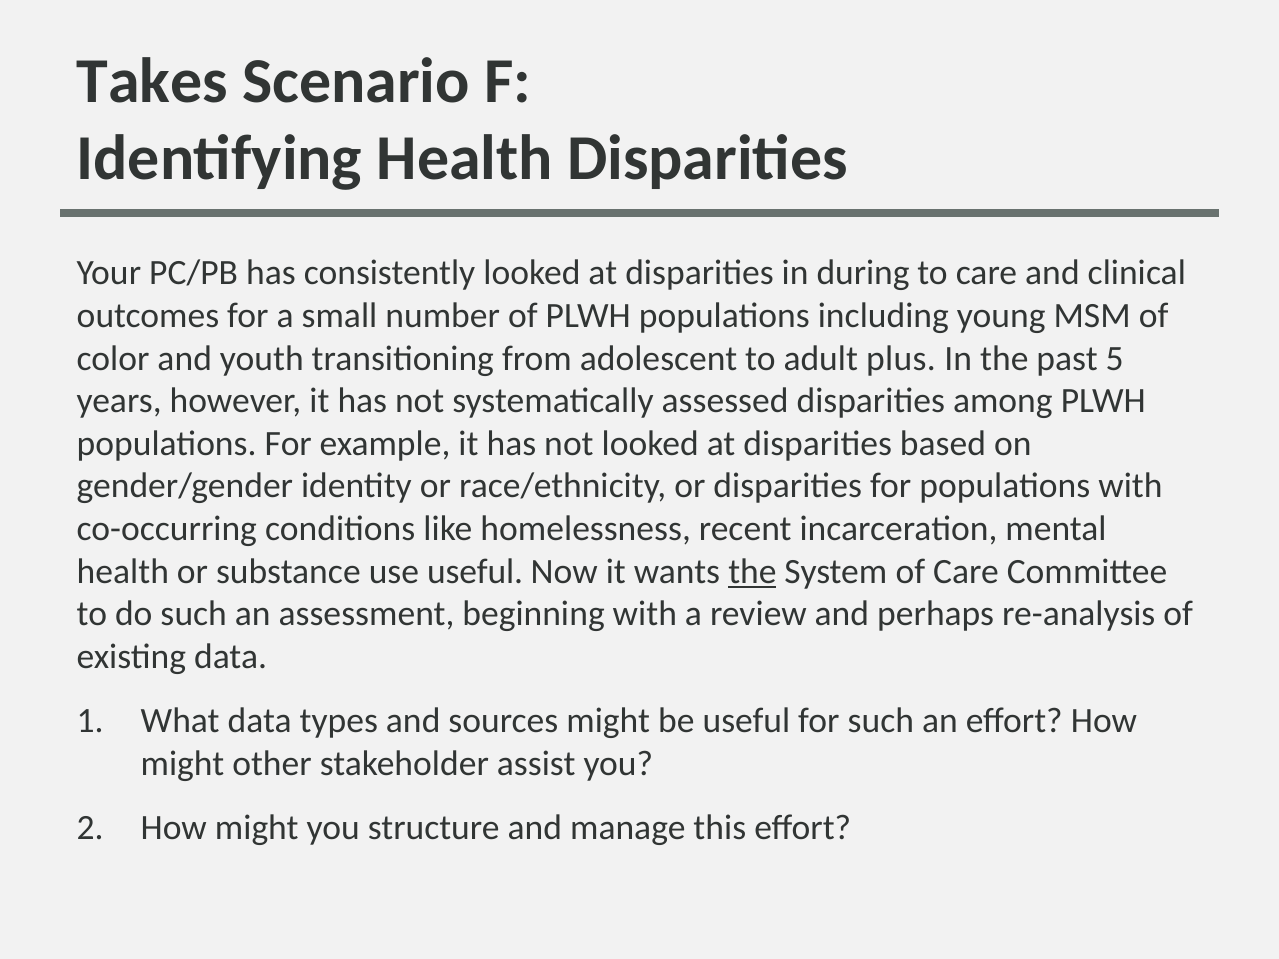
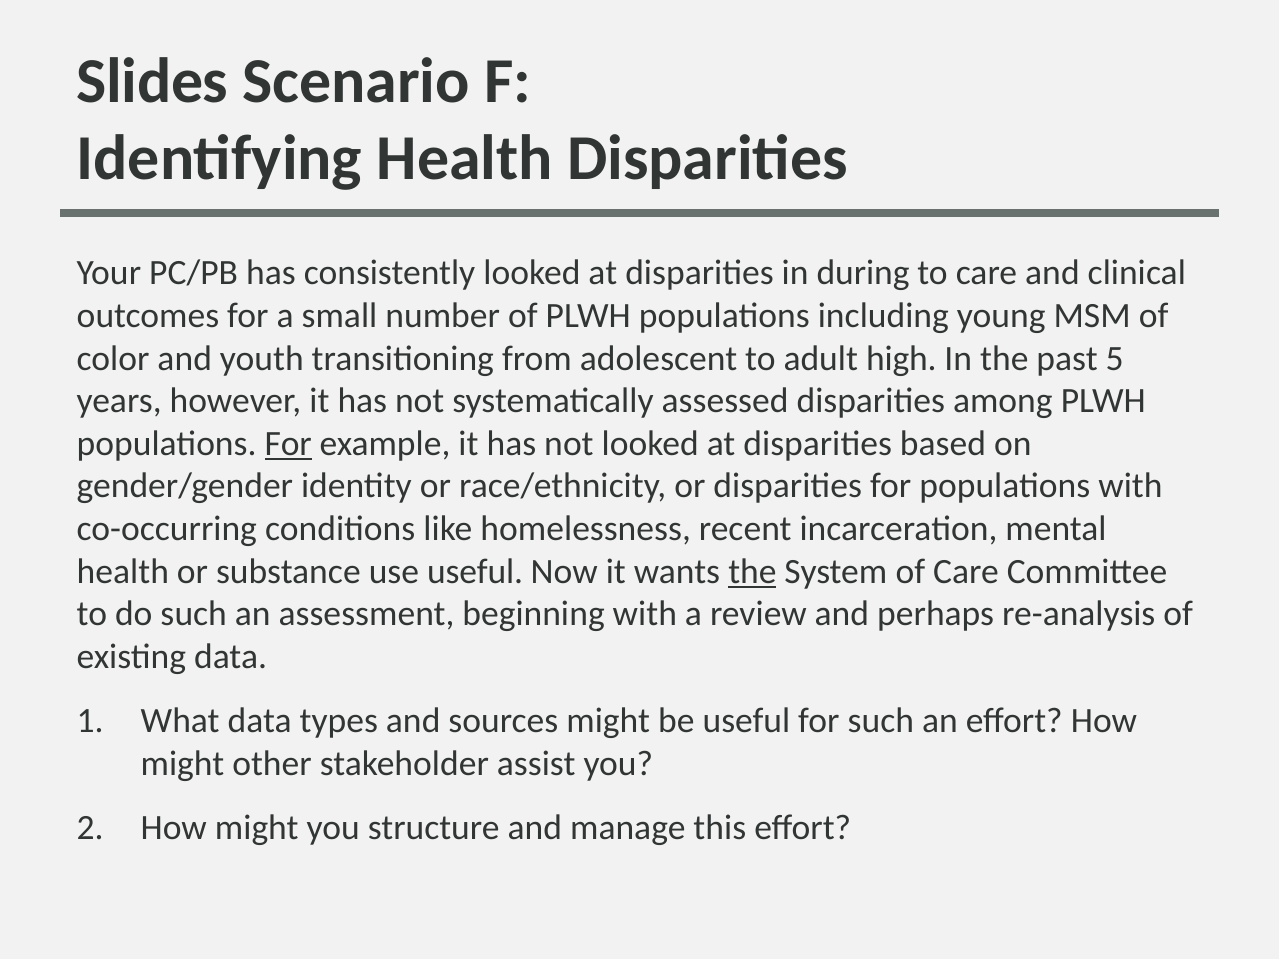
Takes: Takes -> Slides
plus: plus -> high
For at (288, 444) underline: none -> present
